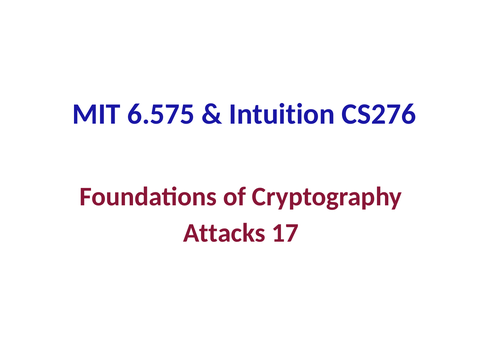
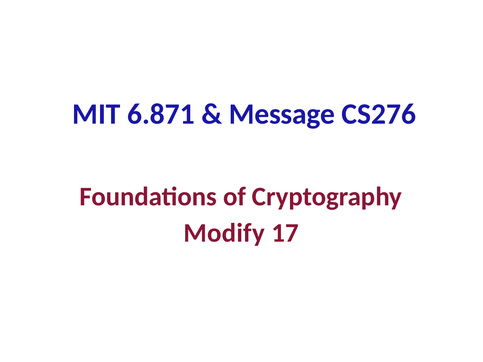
6.575: 6.575 -> 6.871
Intuition: Intuition -> Message
Attacks: Attacks -> Modify
